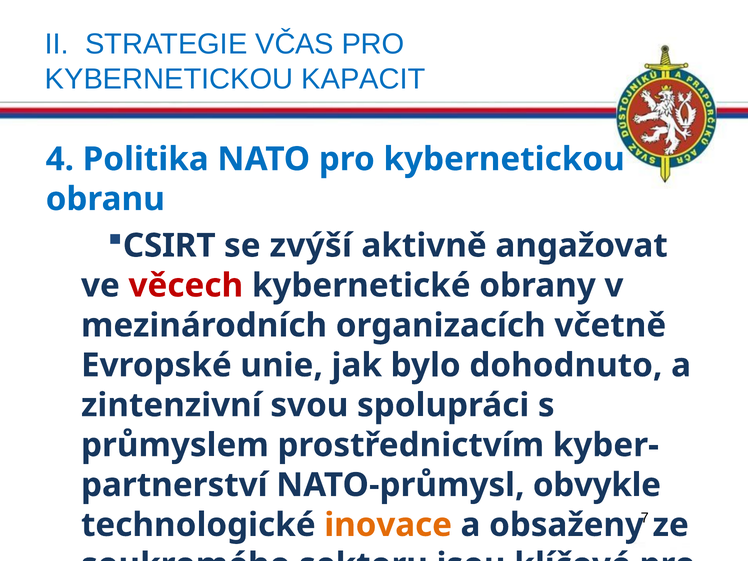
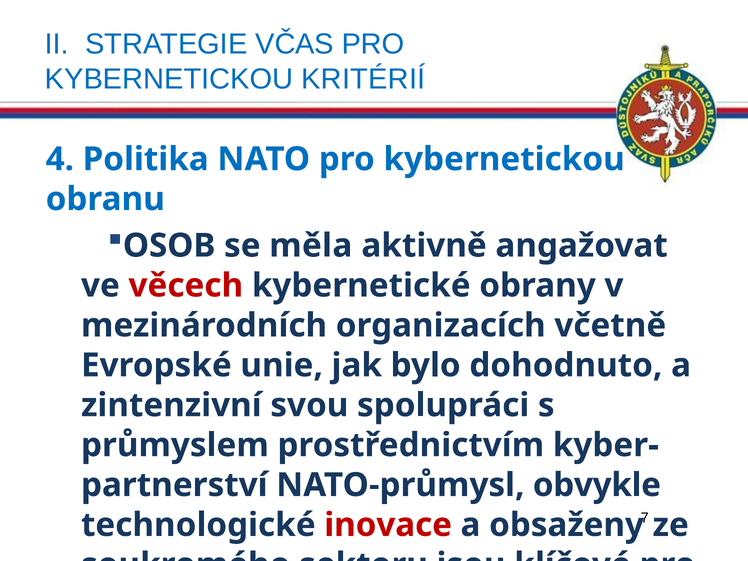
KAPACIT: KAPACIT -> KRITÉRIÍ
CSIRT: CSIRT -> OSOB
zvýší: zvýší -> měla
inovace colour: orange -> red
